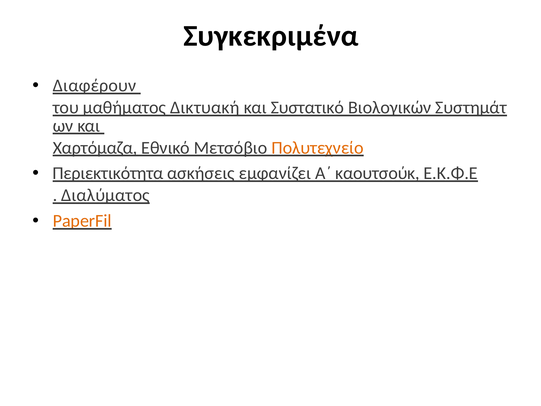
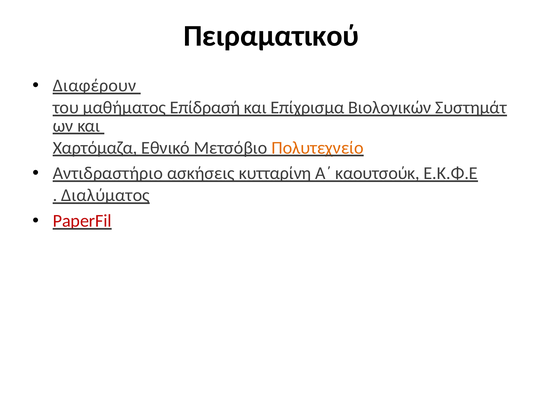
Συγκεκριμένα: Συγκεκριμένα -> Πειραματικού
Δικτυακή: Δικτυακή -> Επίδρασή
Συστατικό: Συστατικό -> Επίχρισμα
Περιεκτικότητα: Περιεκτικότητα -> Αντιδραστήριο
εμφανίζει: εμφανίζει -> κυτταρίνη
PaperFil colour: orange -> red
